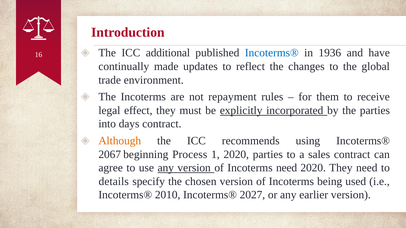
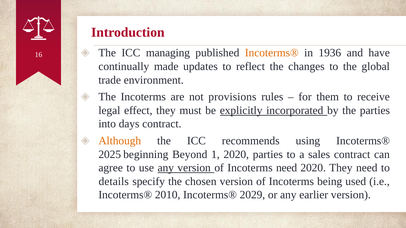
additional: additional -> managing
Incoterms® at (272, 53) colour: blue -> orange
repayment: repayment -> provisions
2067: 2067 -> 2025
Process: Process -> Beyond
2027: 2027 -> 2029
